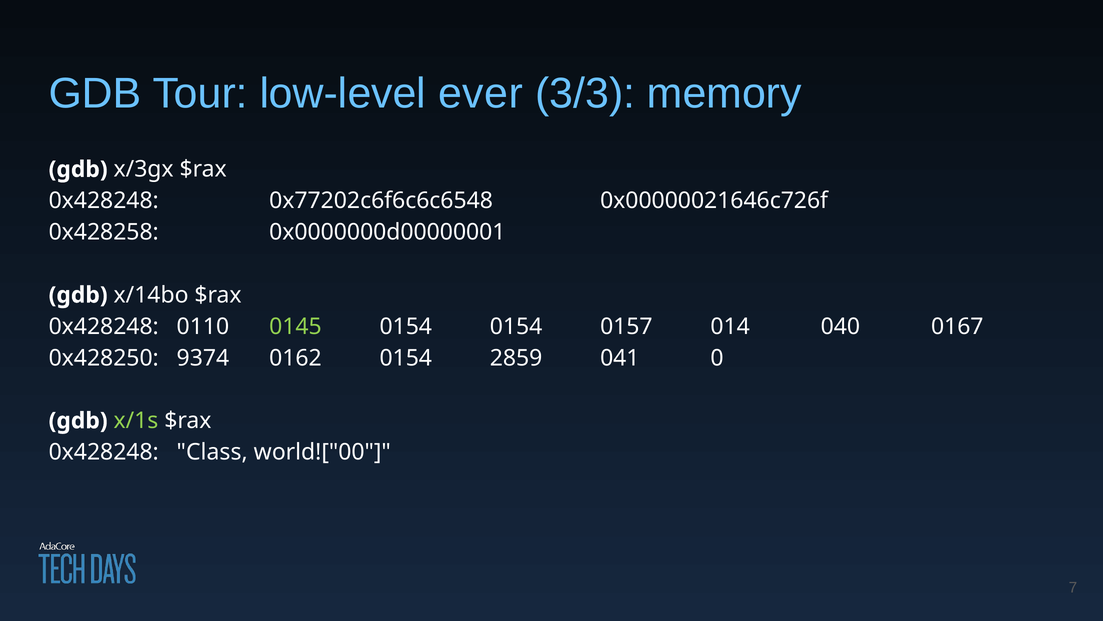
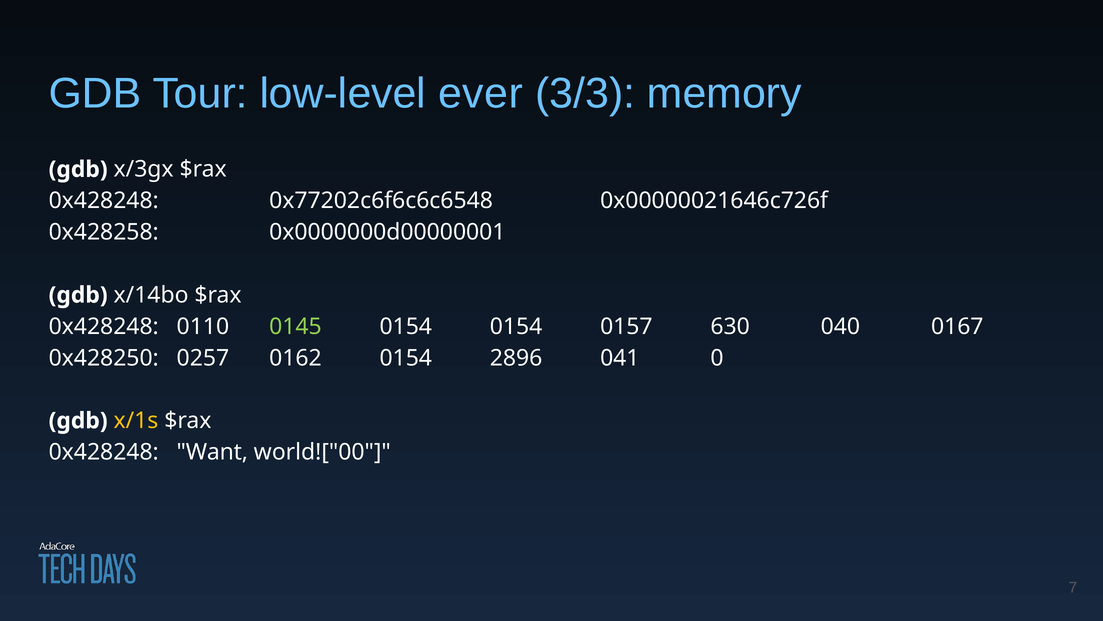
014: 014 -> 630
9374: 9374 -> 0257
2859: 2859 -> 2896
x/1s colour: light green -> yellow
Class: Class -> Want
